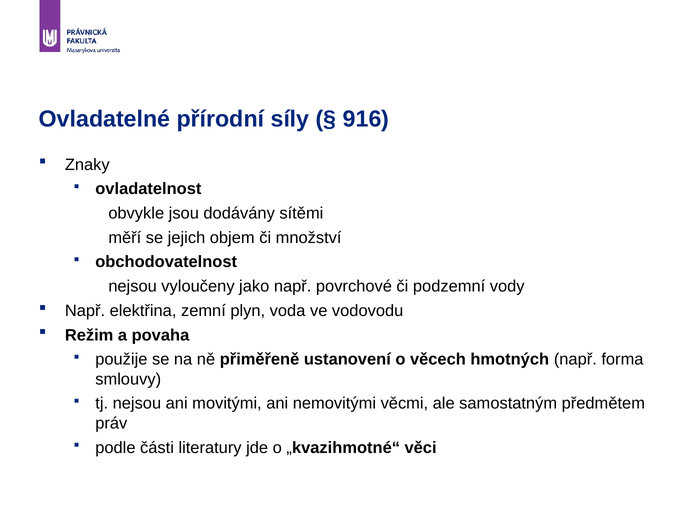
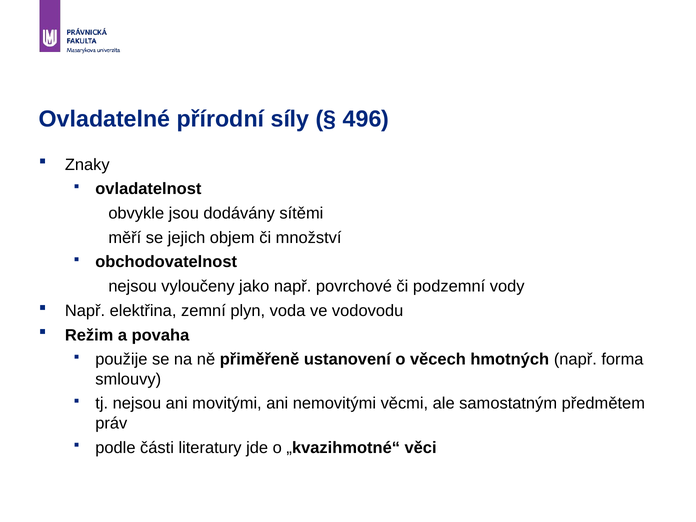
916: 916 -> 496
